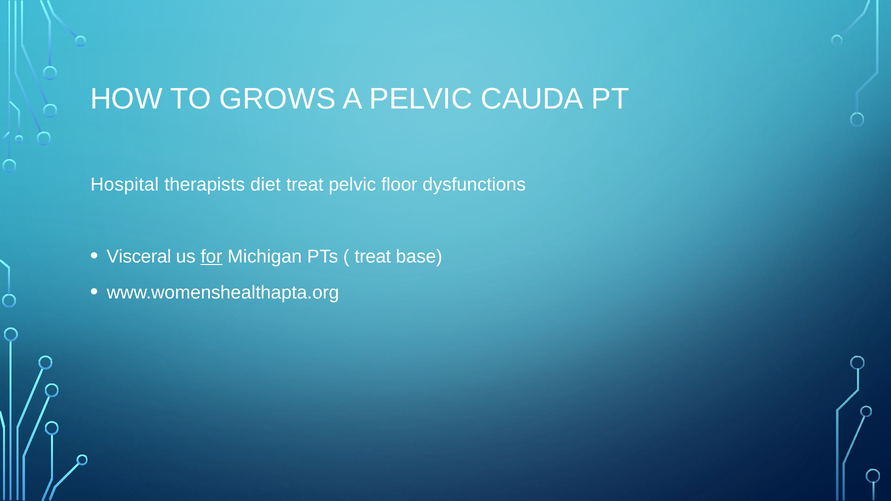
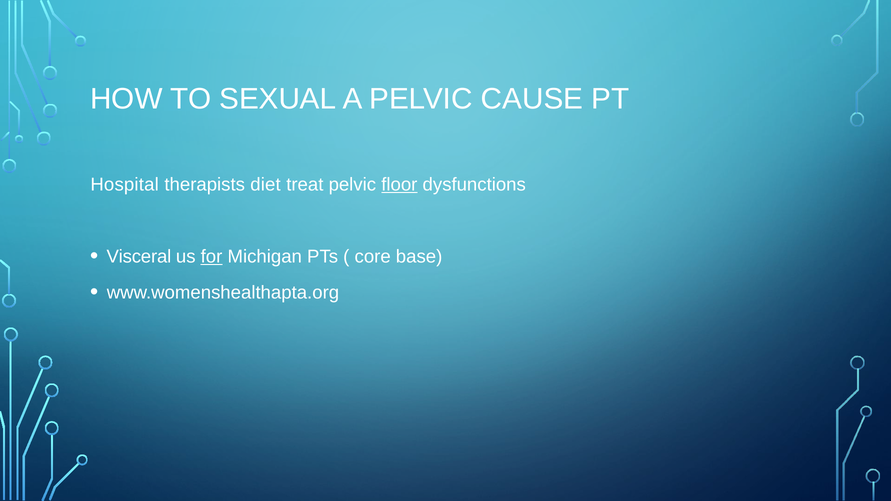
GROWS: GROWS -> SEXUAL
CAUDA: CAUDA -> CAUSE
floor underline: none -> present
treat at (373, 257): treat -> core
